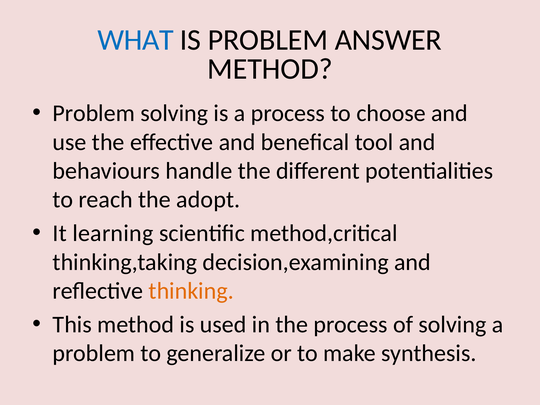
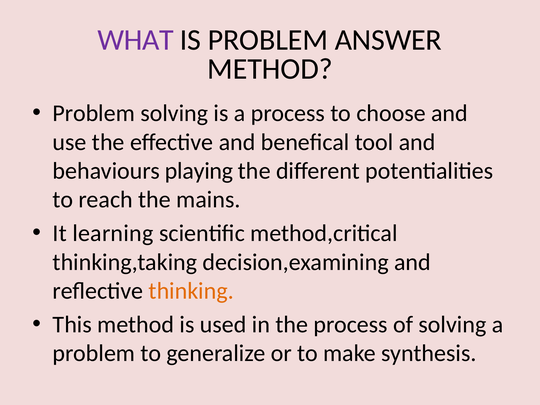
WHAT colour: blue -> purple
handle: handle -> playing
adopt: adopt -> mains
